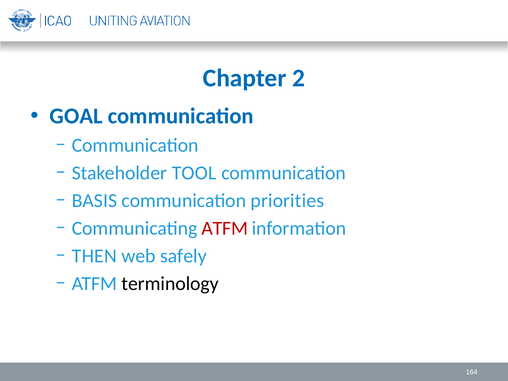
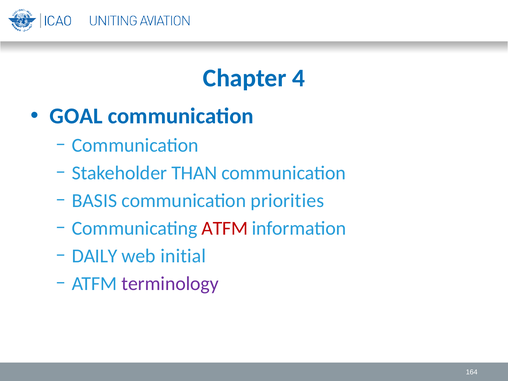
2: 2 -> 4
TOOL: TOOL -> THAN
THEN: THEN -> DAILY
safely: safely -> initial
terminology colour: black -> purple
